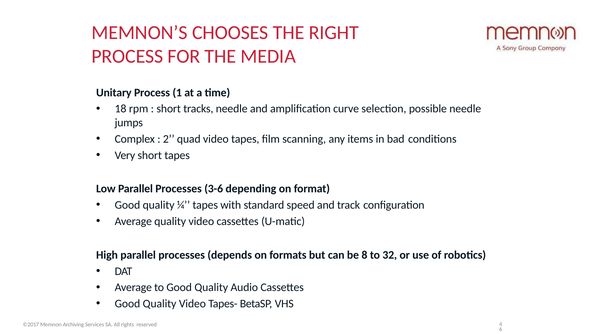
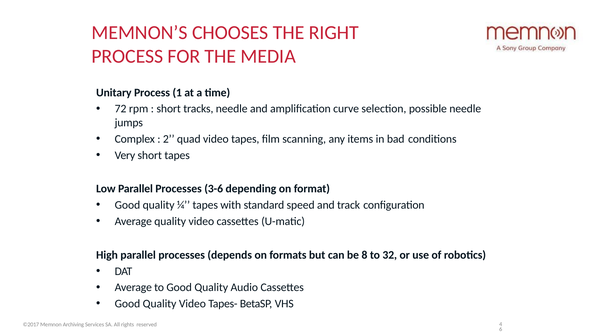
18: 18 -> 72
